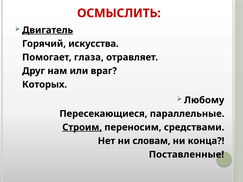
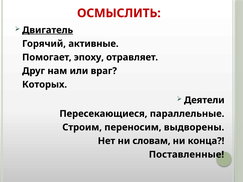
искусства: искусства -> активные
глаза: глаза -> эпоху
Любому: Любому -> Деятели
Строим underline: present -> none
средствами: средствами -> выдворены
